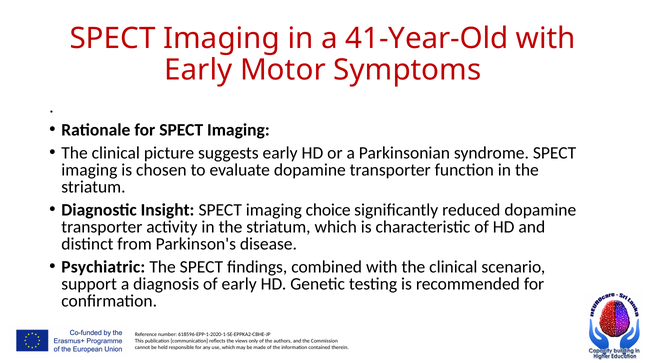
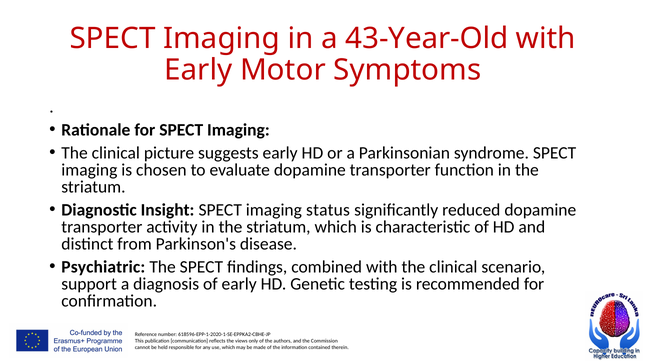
41-Year-Old: 41-Year-Old -> 43-Year-Old
choice: choice -> status
